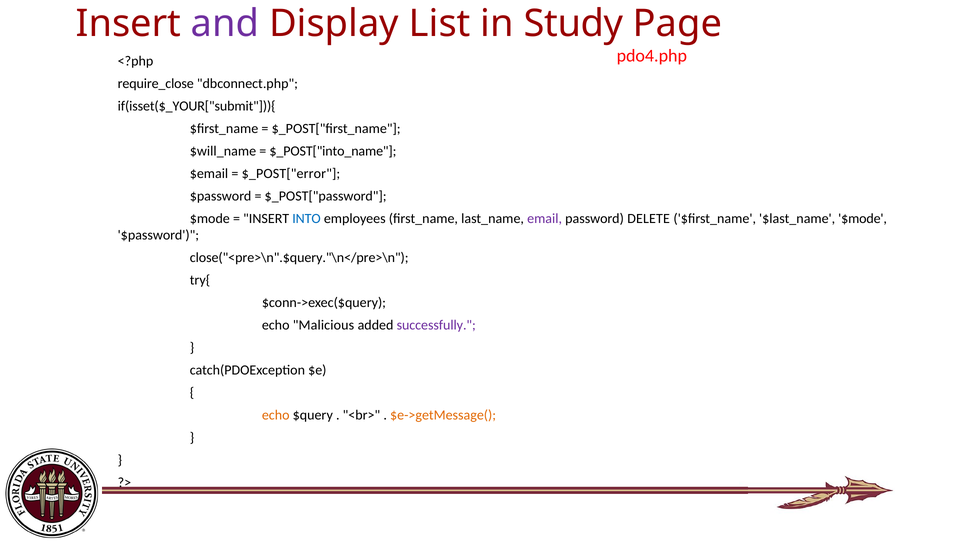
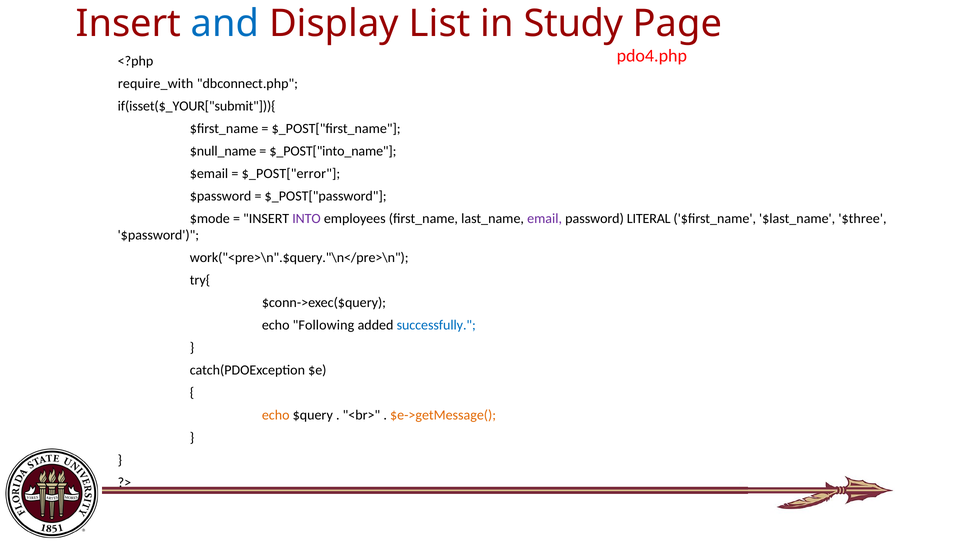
and colour: purple -> blue
require_close: require_close -> require_with
$will_name: $will_name -> $null_name
INTO colour: blue -> purple
DELETE: DELETE -> LITERAL
$last_name $mode: $mode -> $three
close("<pre>\n".$query."\n</pre>\n: close("<pre>\n".$query."\n</pre>\n -> work("<pre>\n".$query."\n</pre>\n
Malicious: Malicious -> Following
successfully colour: purple -> blue
